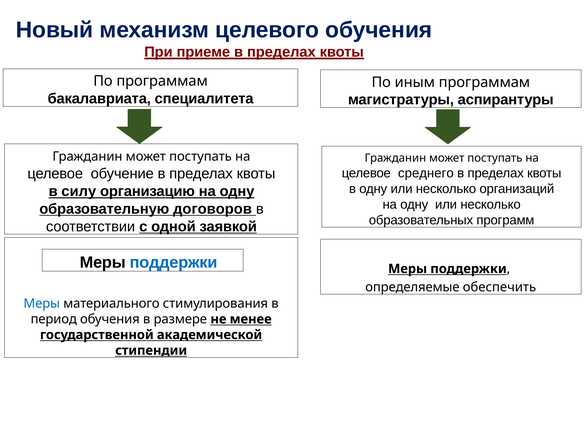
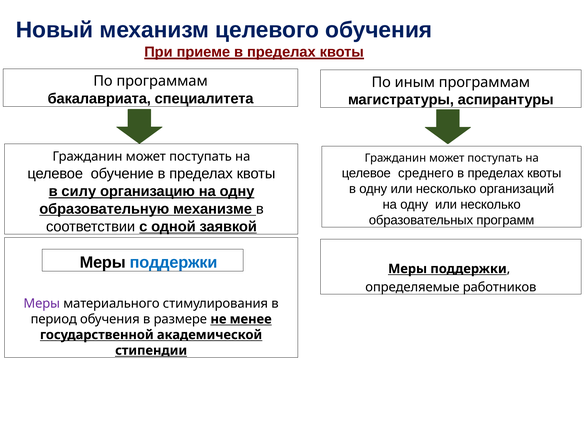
договоров: договоров -> механизме
обеспечить: обеспечить -> работников
Меры at (42, 303) colour: blue -> purple
